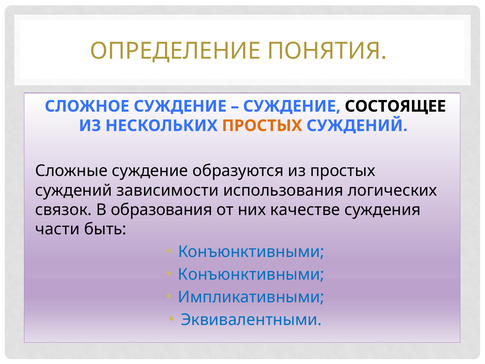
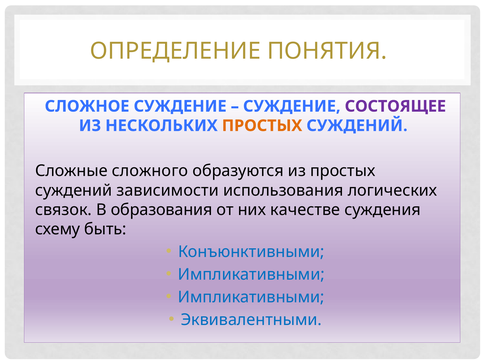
СОСТОЯЩЕЕ colour: black -> purple
Сложные суждение: суждение -> сложного
части: части -> схему
Конъюнктивными at (251, 274): Конъюнктивными -> Импликативными
